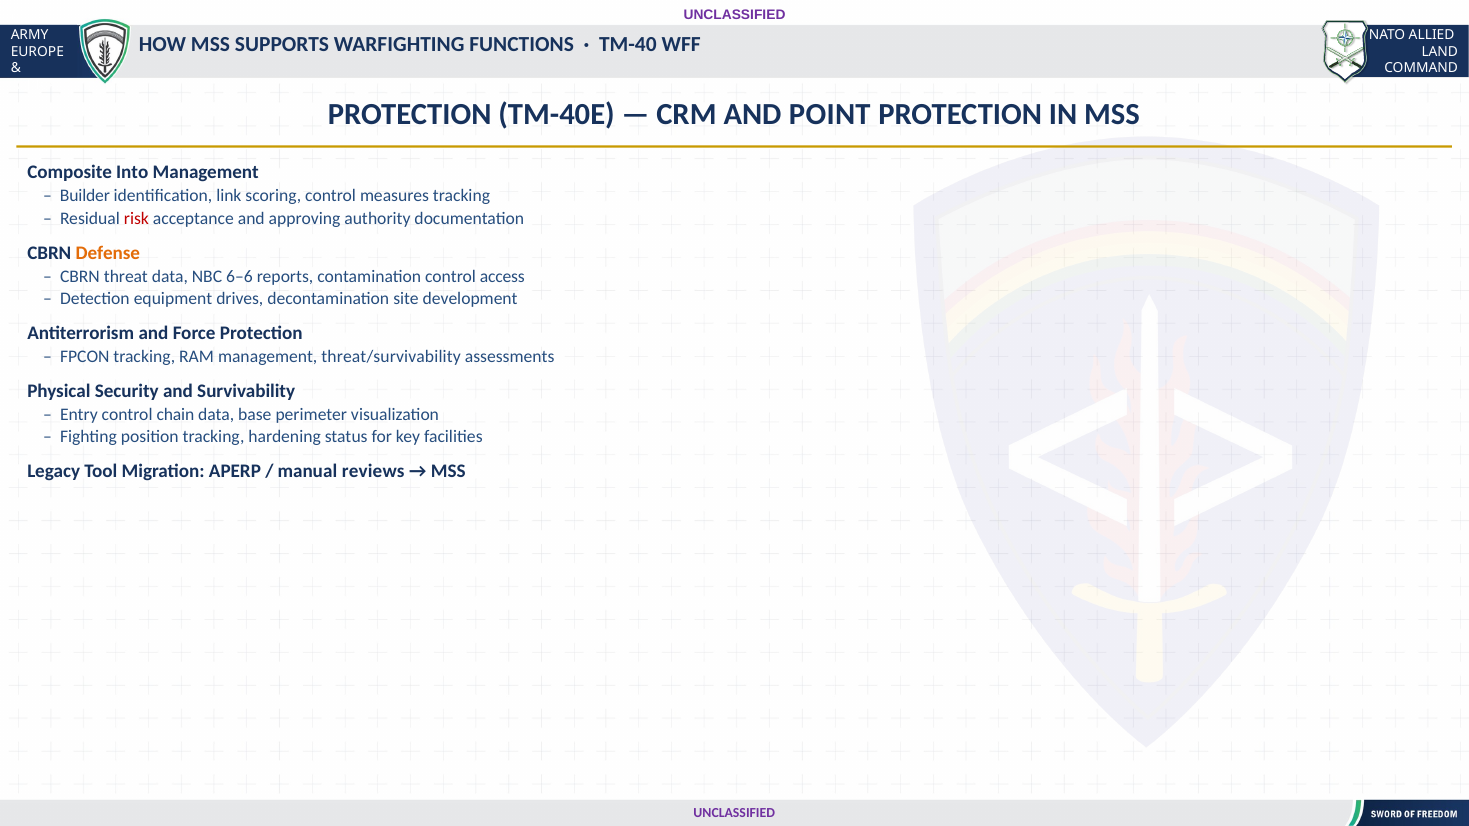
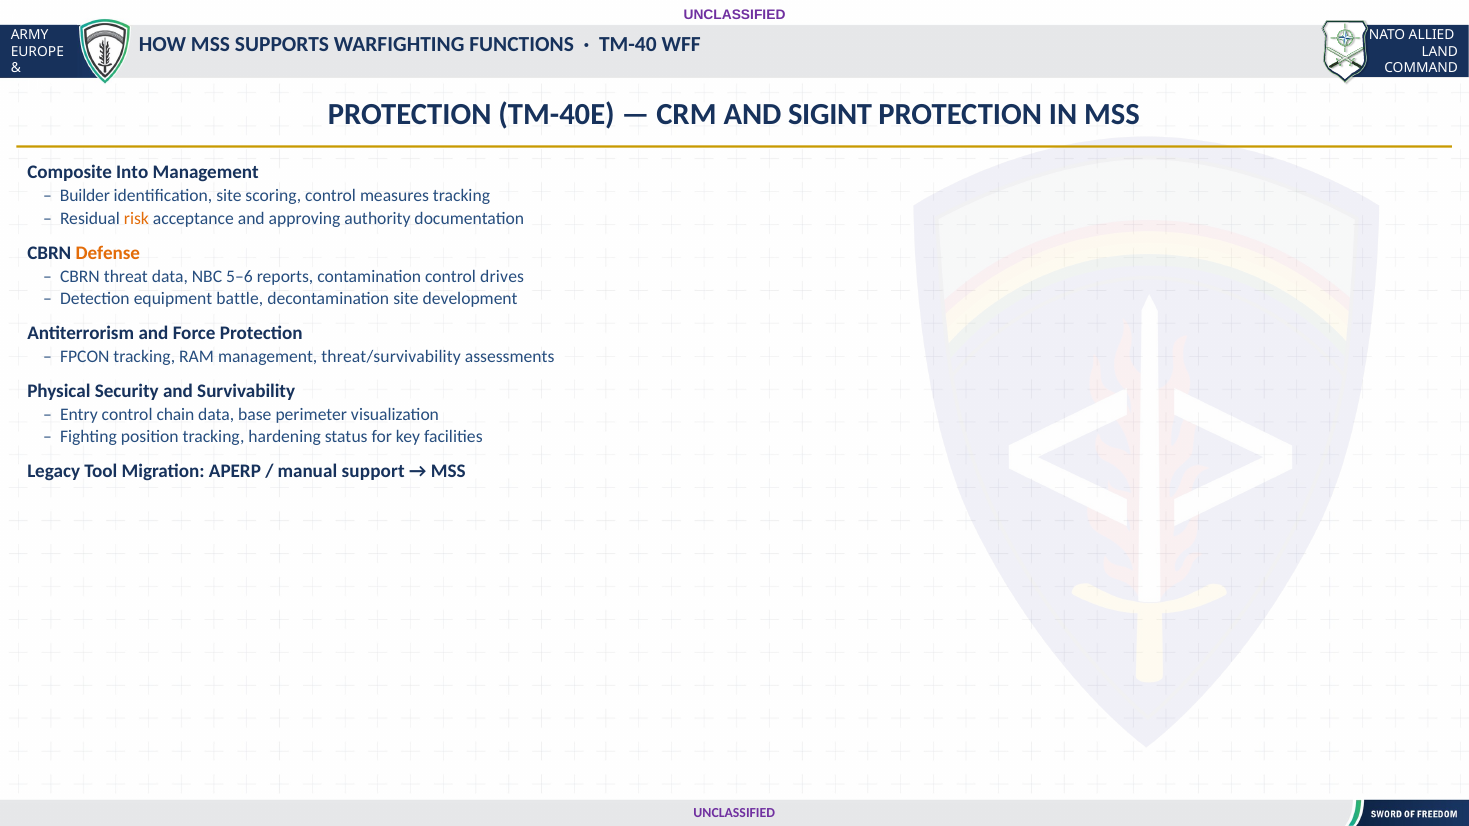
POINT: POINT -> SIGINT
identification link: link -> site
risk colour: red -> orange
6–6: 6–6 -> 5–6
access: access -> drives
drives: drives -> battle
reviews: reviews -> support
